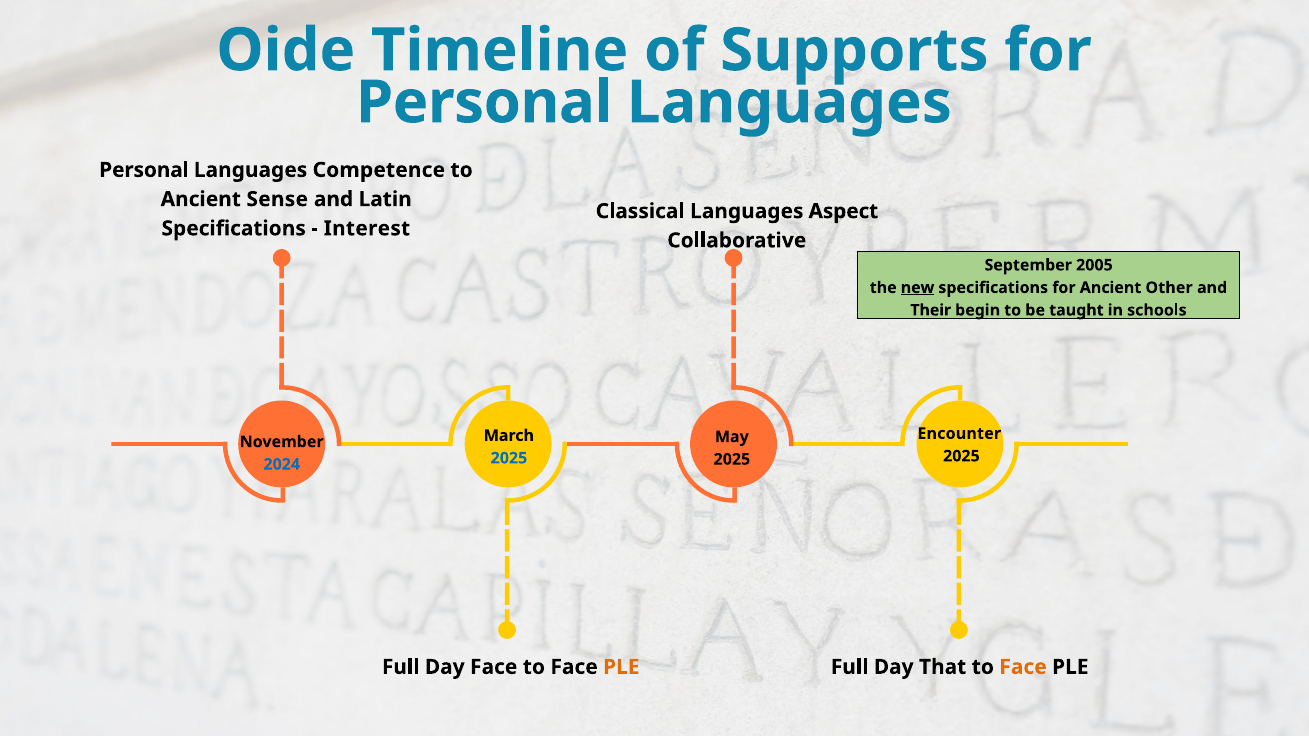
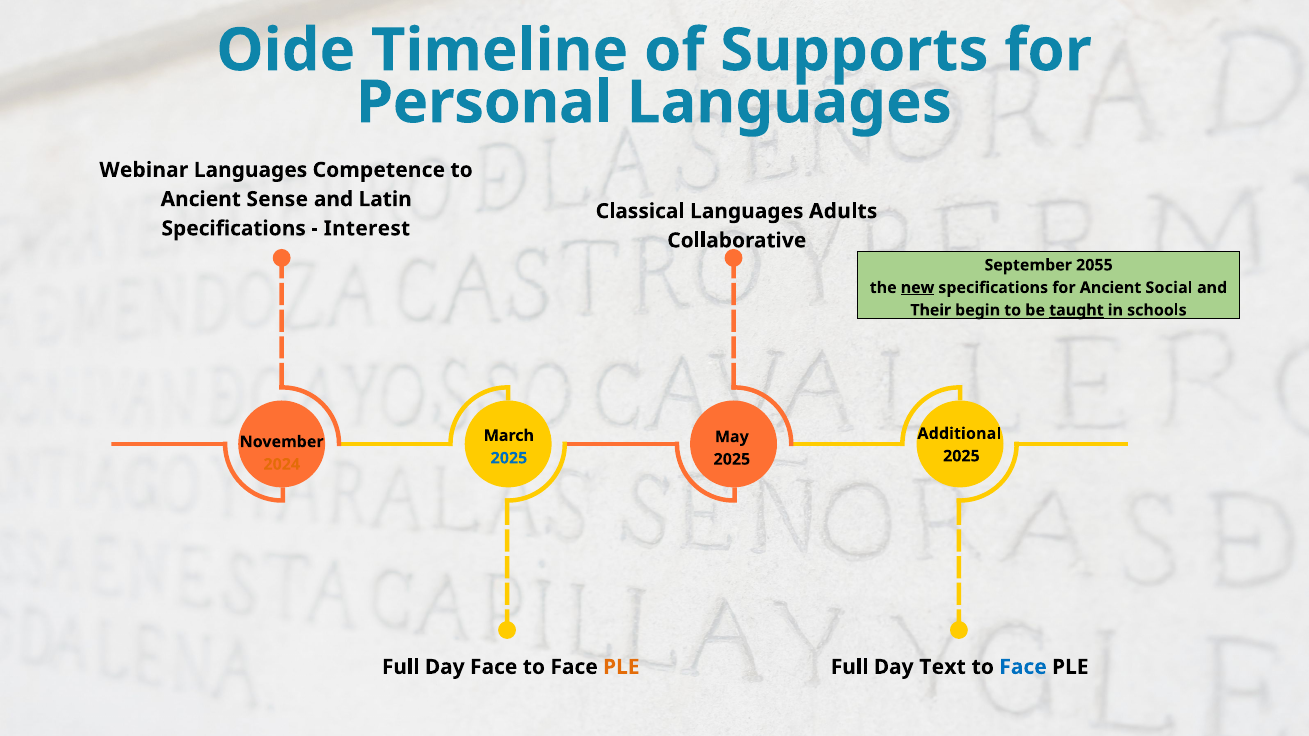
Personal at (144, 170): Personal -> Webinar
Aspect: Aspect -> Adults
2005: 2005 -> 2055
Other: Other -> Social
taught underline: none -> present
Encounter: Encounter -> Additional
2024 colour: blue -> orange
That: That -> Text
Face at (1023, 667) colour: orange -> blue
